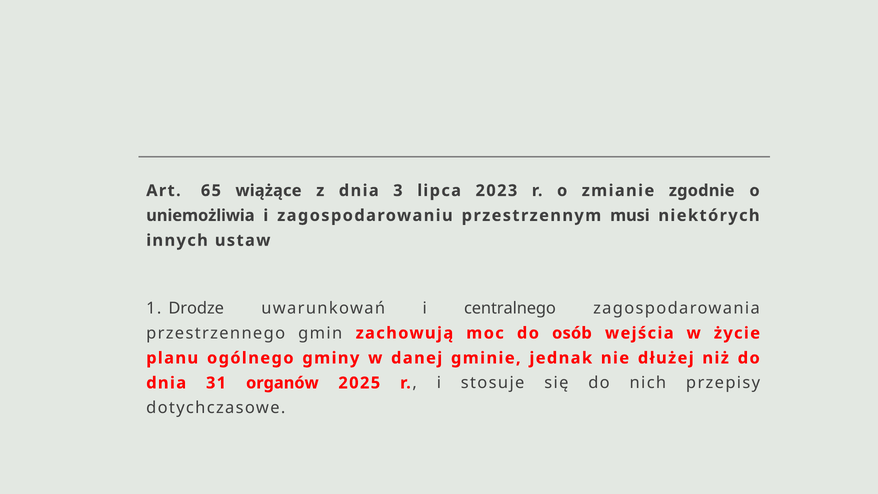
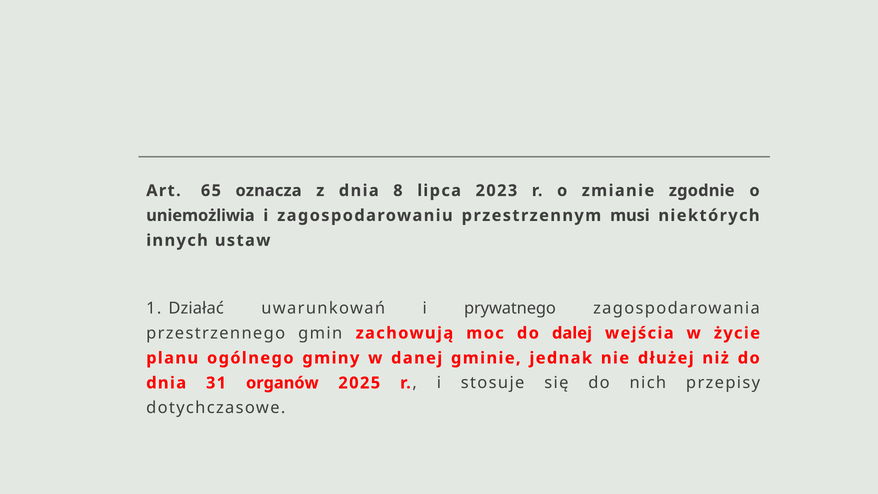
wiążące: wiążące -> oznacza
3: 3 -> 8
Drodze: Drodze -> Działać
centralnego: centralnego -> prywatnego
osób: osób -> dalej
